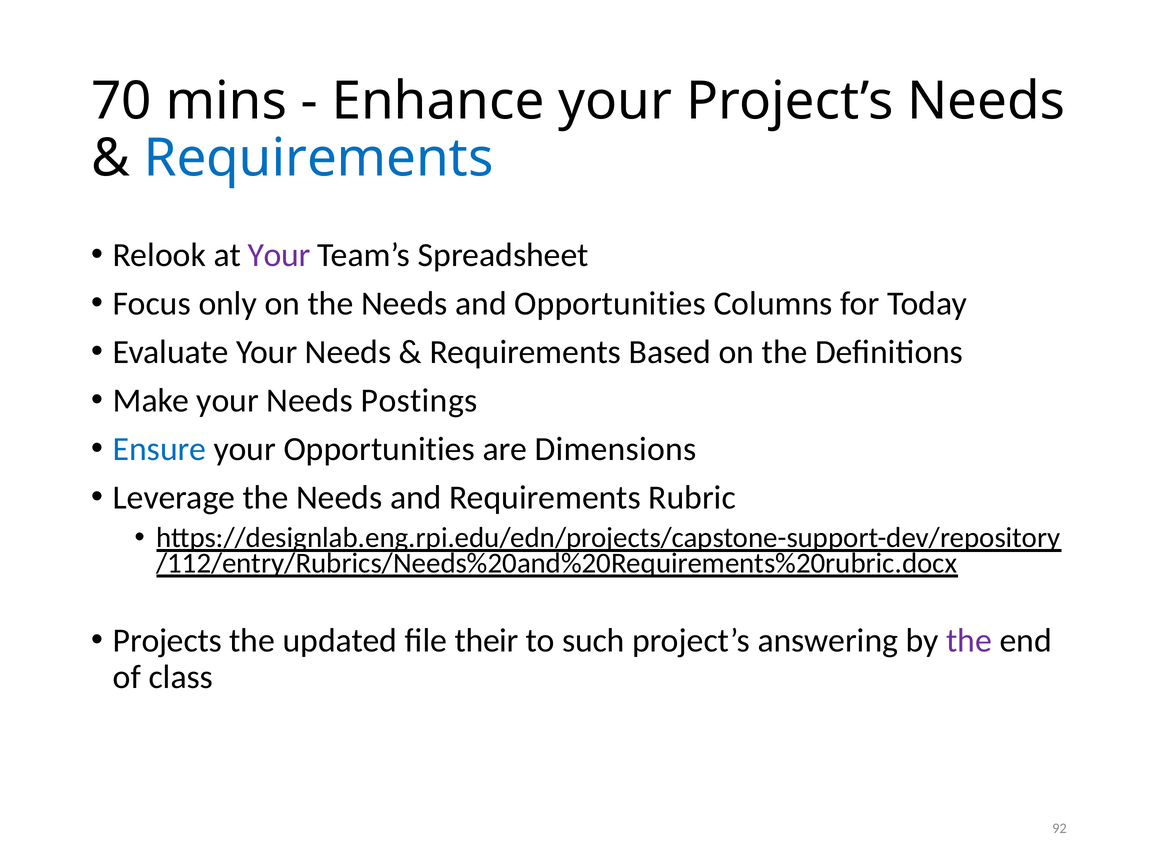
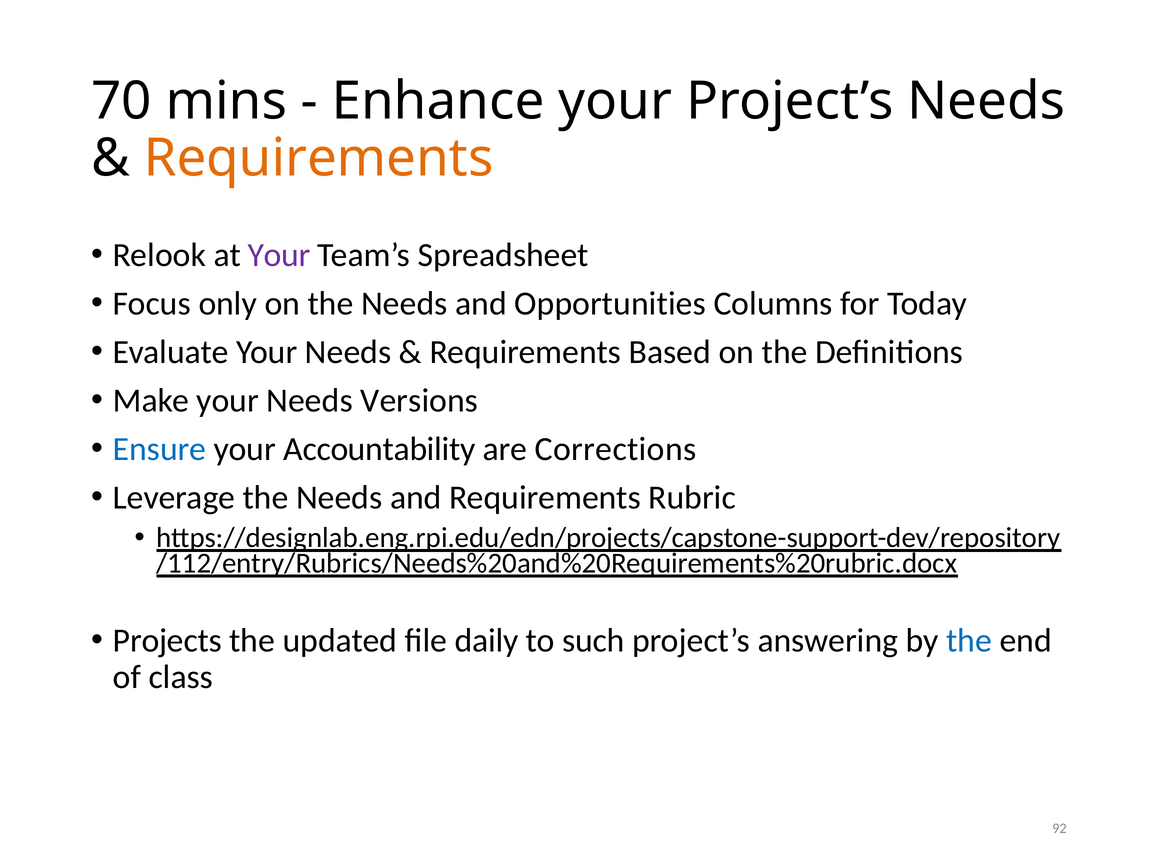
Requirements at (319, 158) colour: blue -> orange
Postings: Postings -> Versions
your Opportunities: Opportunities -> Accountability
Dimensions: Dimensions -> Corrections
their: their -> daily
the at (969, 641) colour: purple -> blue
